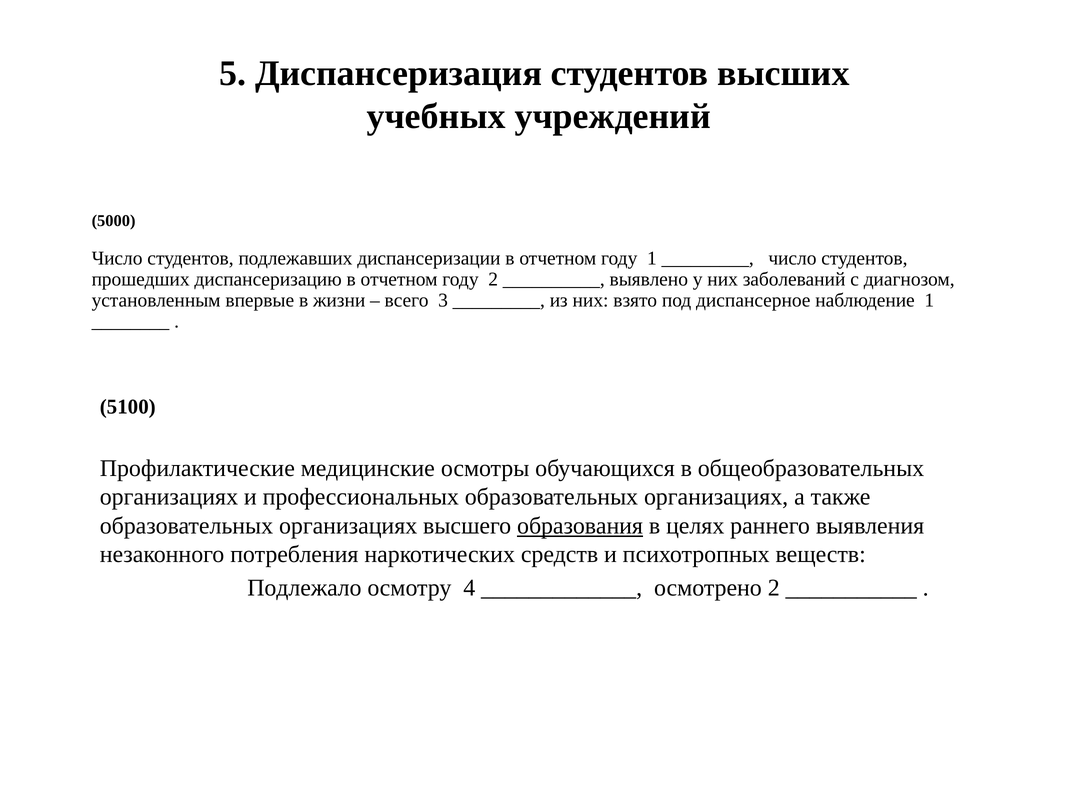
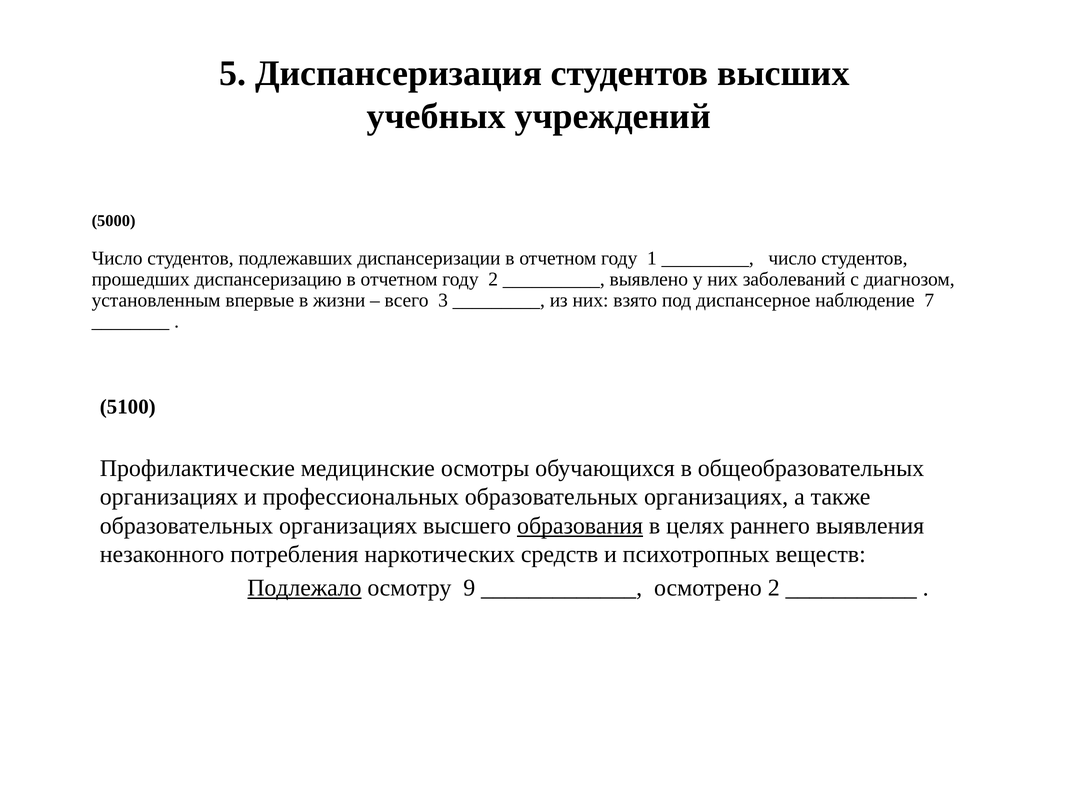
наблюдение 1: 1 -> 7
Подлежало underline: none -> present
4: 4 -> 9
